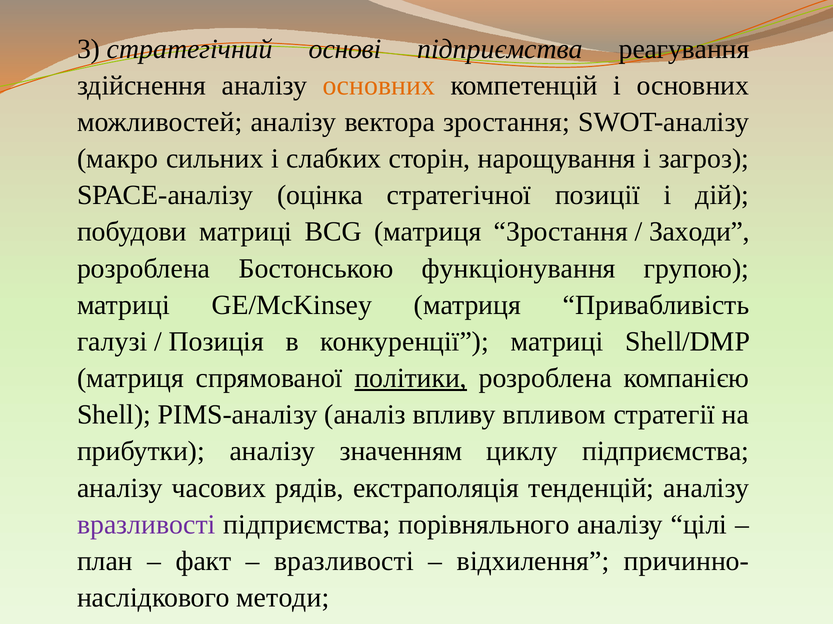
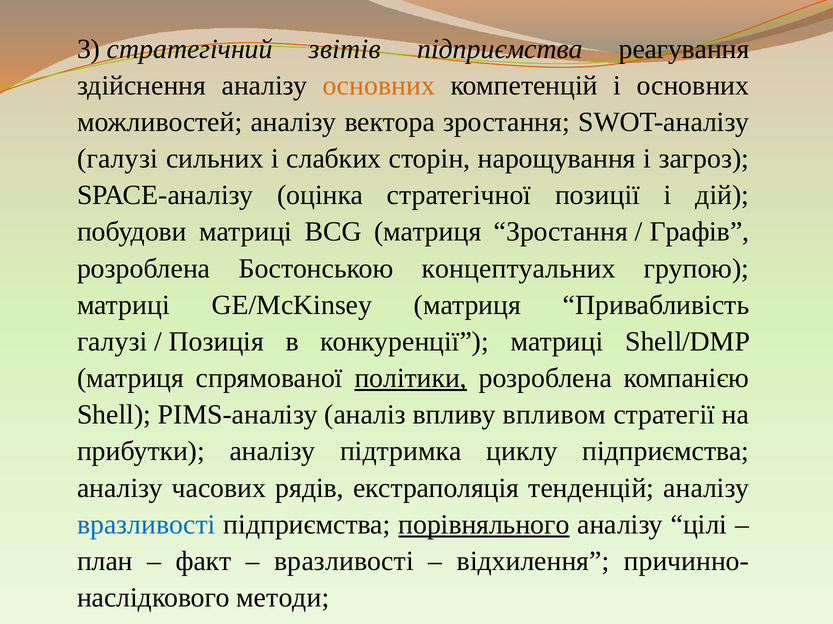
основі: основі -> звітів
макро at (118, 159): макро -> галузі
Заходи: Заходи -> Графів
функціонування: функціонування -> концептуальних
значенням: значенням -> підтримка
вразливості at (146, 525) colour: purple -> blue
порівняльного underline: none -> present
